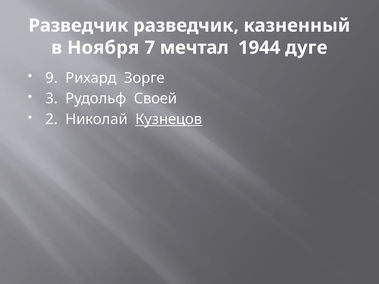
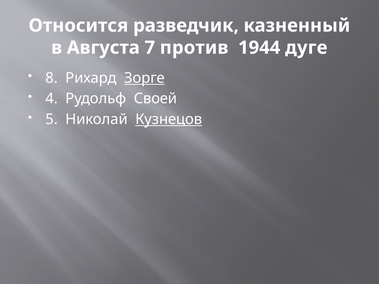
Разведчик at (78, 26): Разведчик -> Относится
Ноября: Ноября -> Августа
мечтал: мечтал -> против
9: 9 -> 8
Зорге underline: none -> present
3: 3 -> 4
2: 2 -> 5
